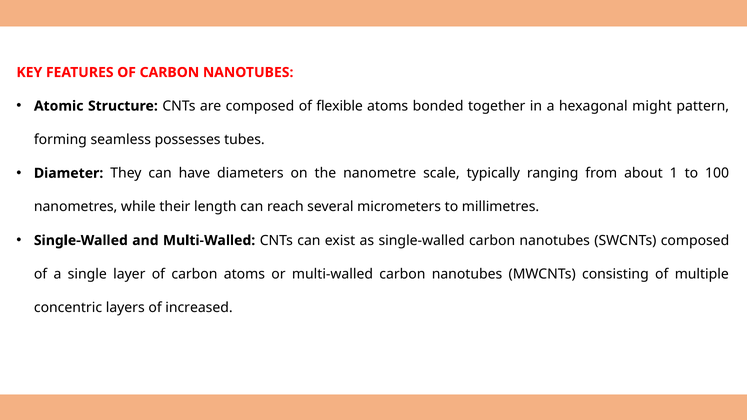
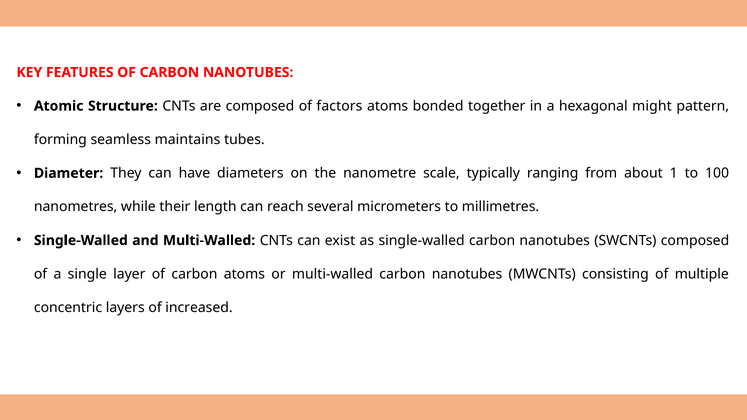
flexible: flexible -> factors
possesses: possesses -> maintains
